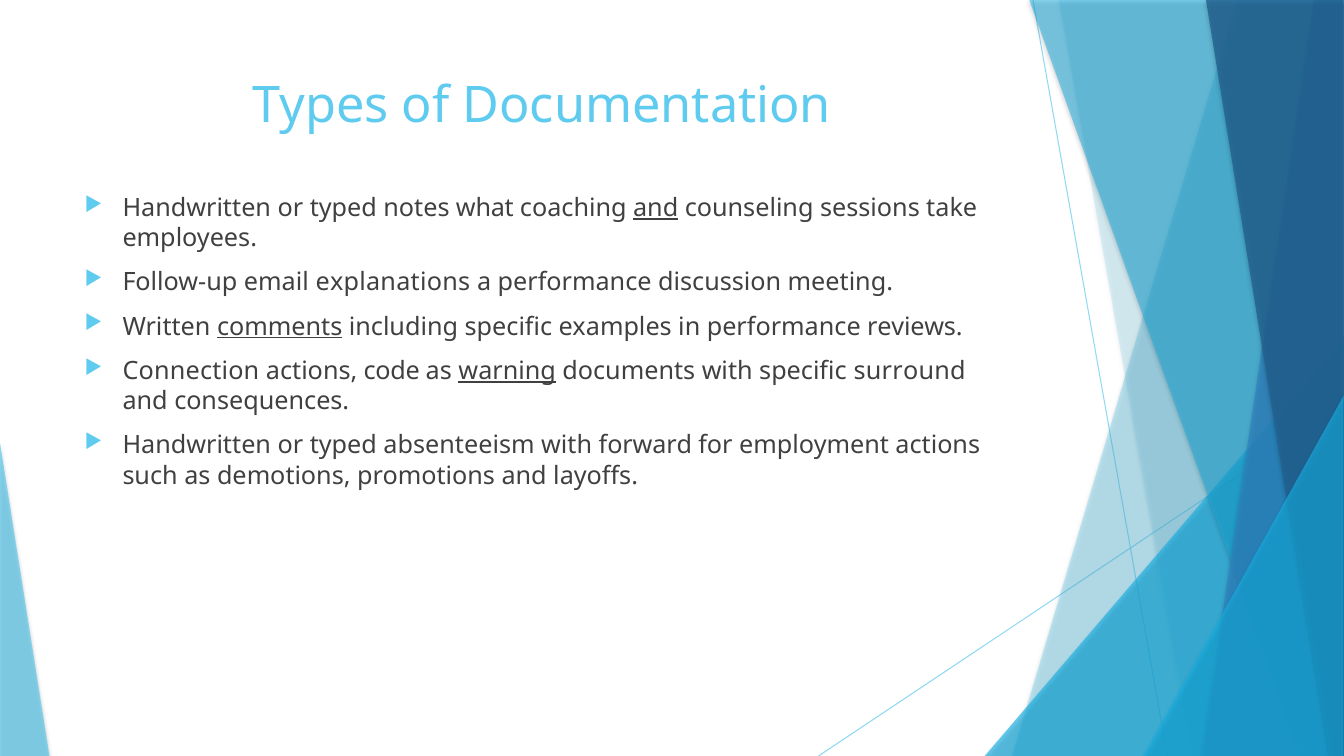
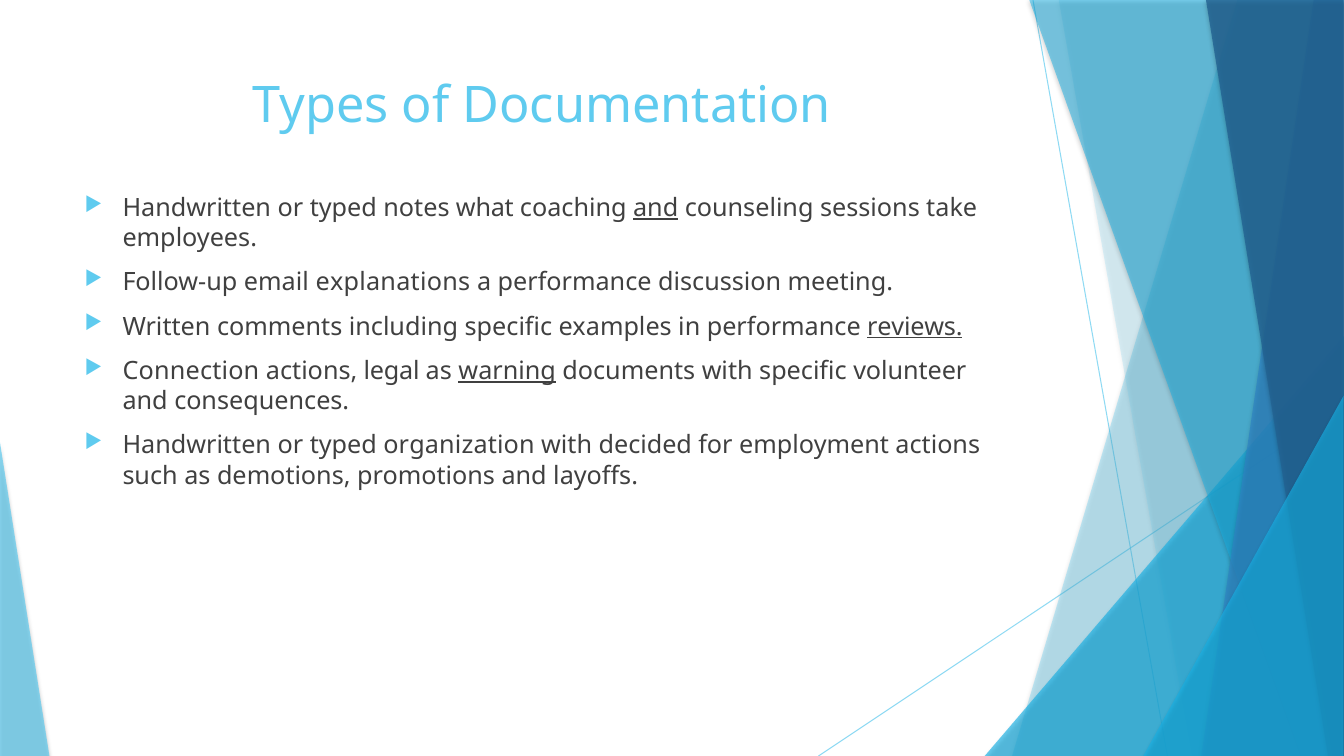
comments underline: present -> none
reviews underline: none -> present
code: code -> legal
surround: surround -> volunteer
absenteeism: absenteeism -> organization
forward: forward -> decided
